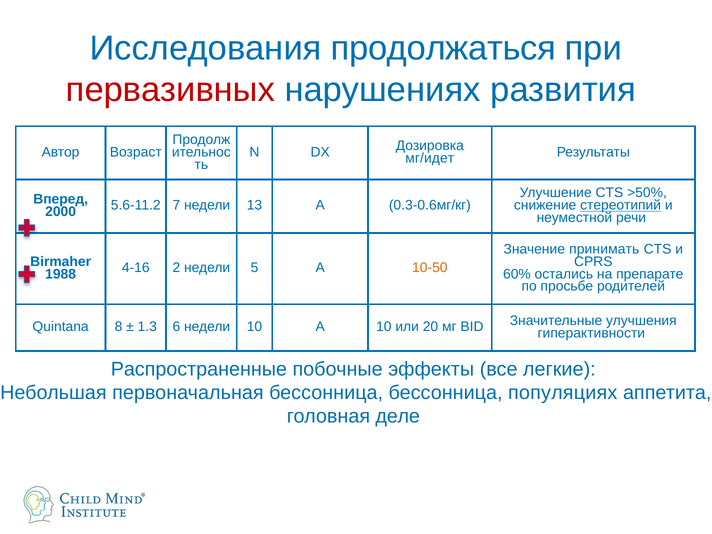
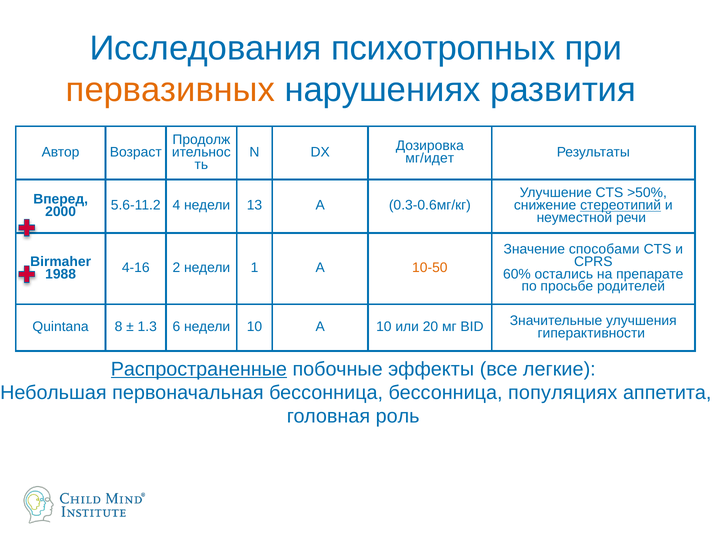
продолжаться: продолжаться -> психотропных
первазивных colour: red -> orange
7: 7 -> 4
принимать: принимать -> способами
5: 5 -> 1
Распространенные underline: none -> present
деле: деле -> роль
